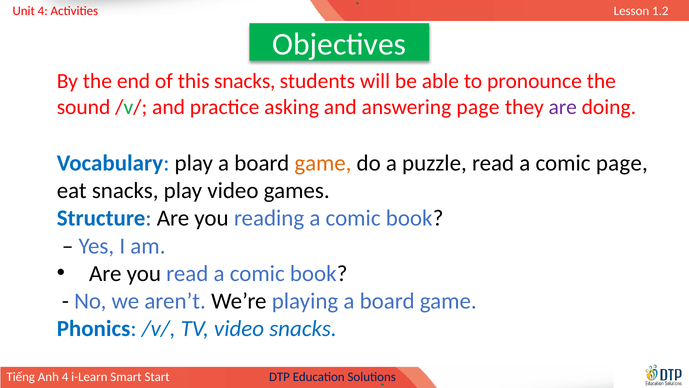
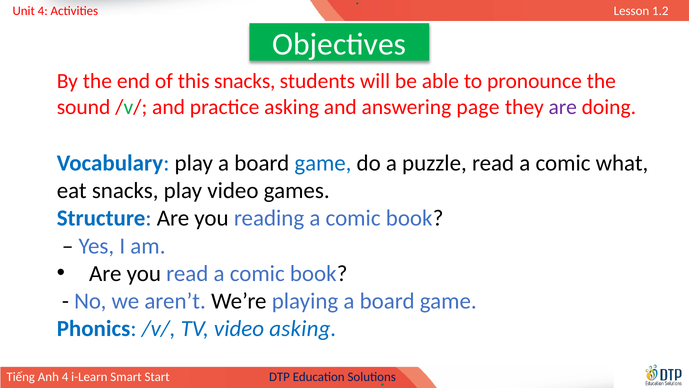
game at (323, 163) colour: orange -> blue
comic page: page -> what
video snacks: snacks -> asking
